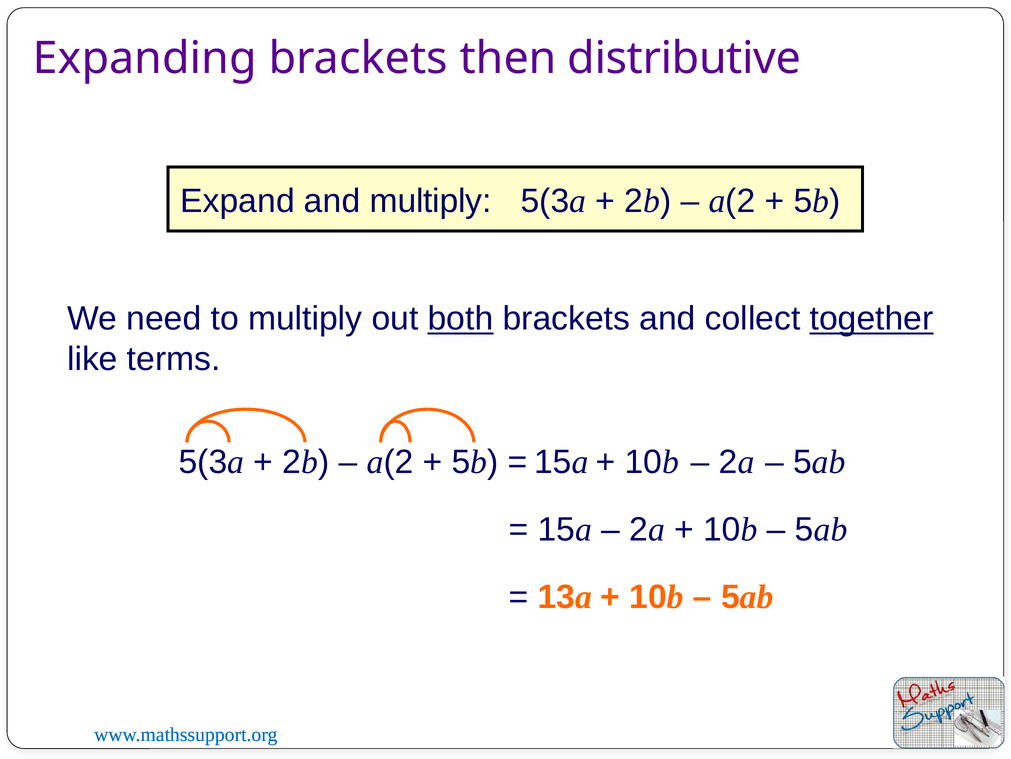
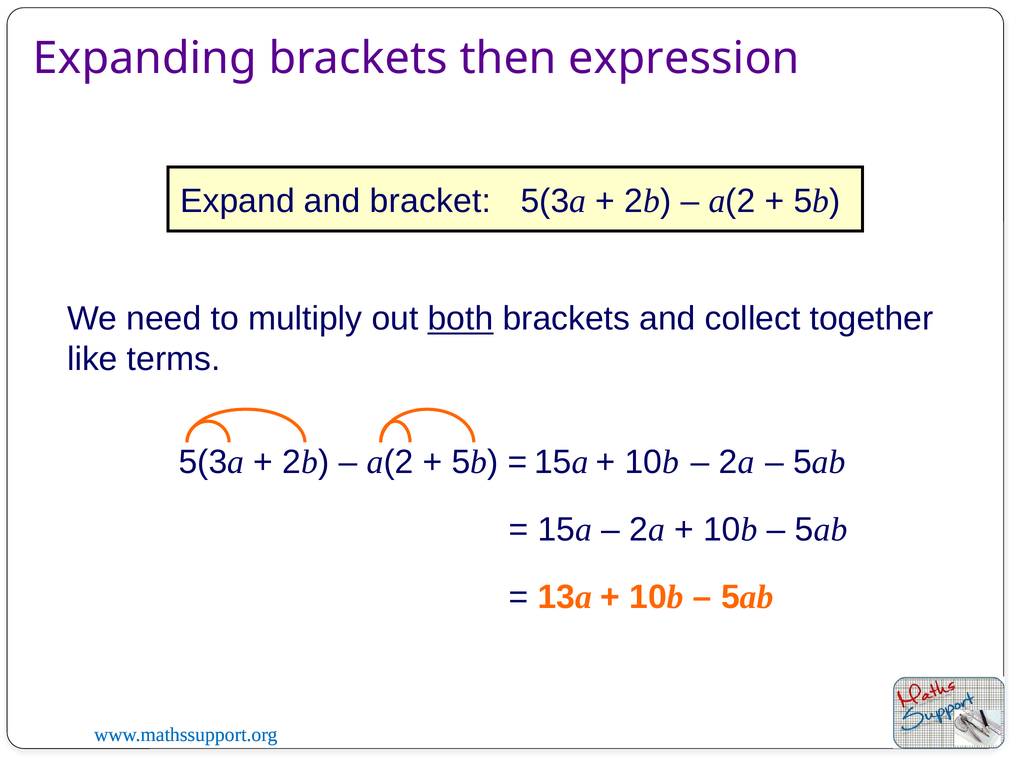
distributive: distributive -> expression
and multiply: multiply -> bracket
together underline: present -> none
